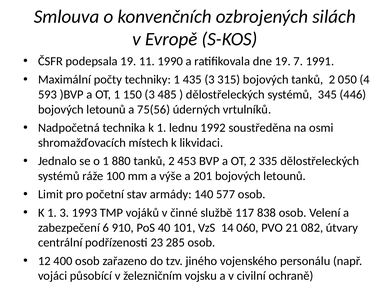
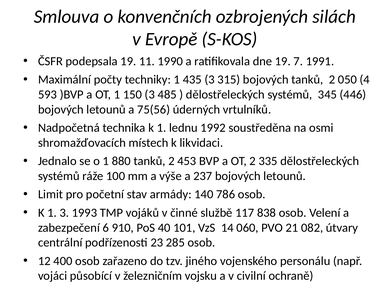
201: 201 -> 237
577: 577 -> 786
